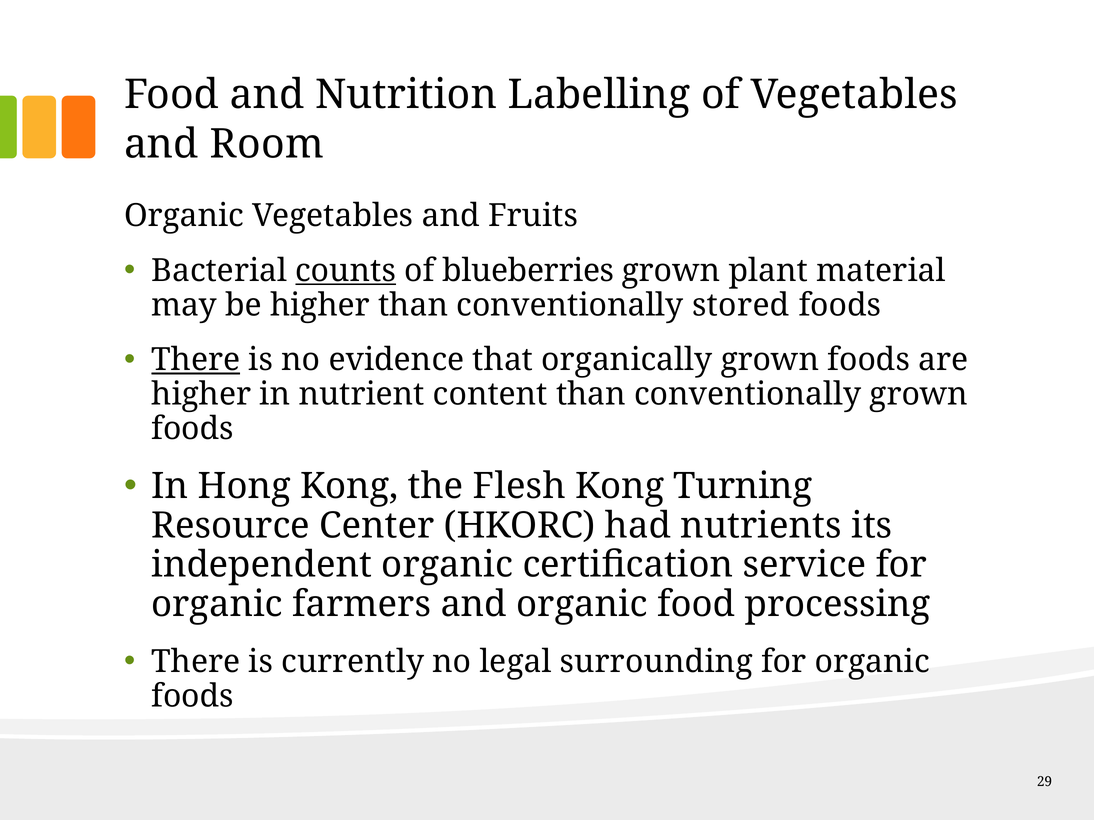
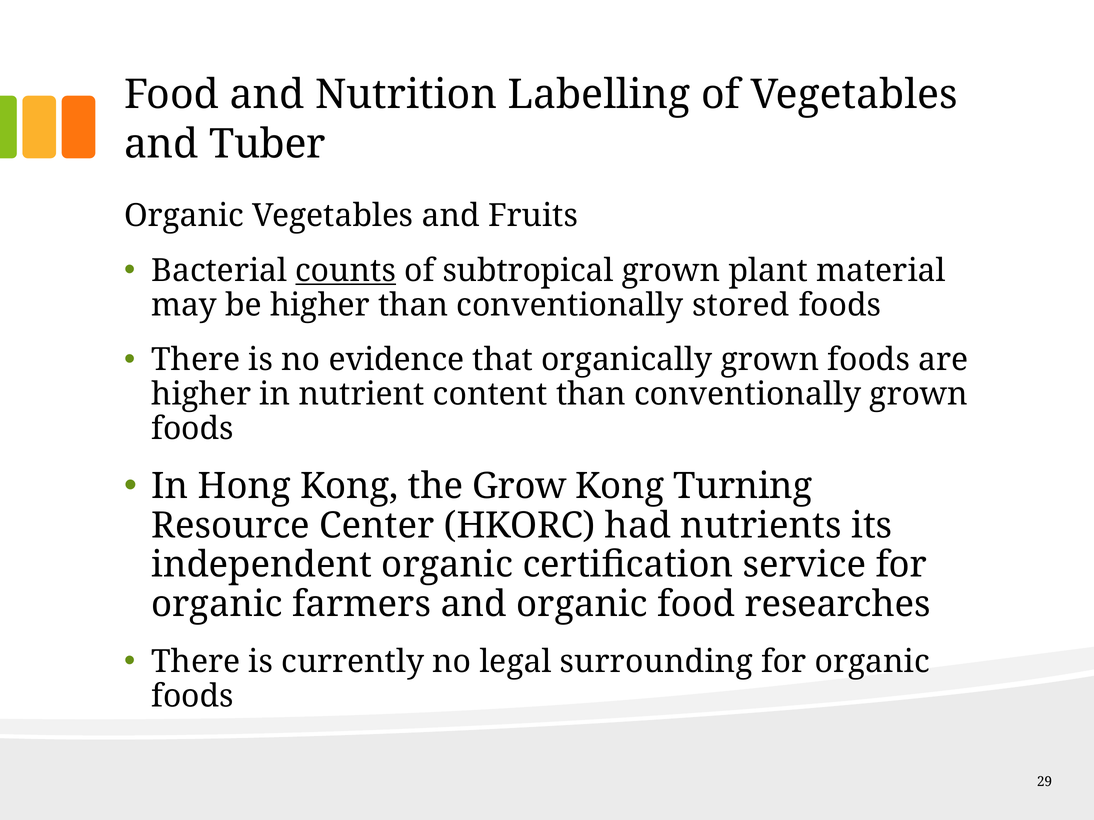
Room: Room -> Tuber
blueberries: blueberries -> subtropical
There at (196, 360) underline: present -> none
Flesh: Flesh -> Grow
processing: processing -> researches
